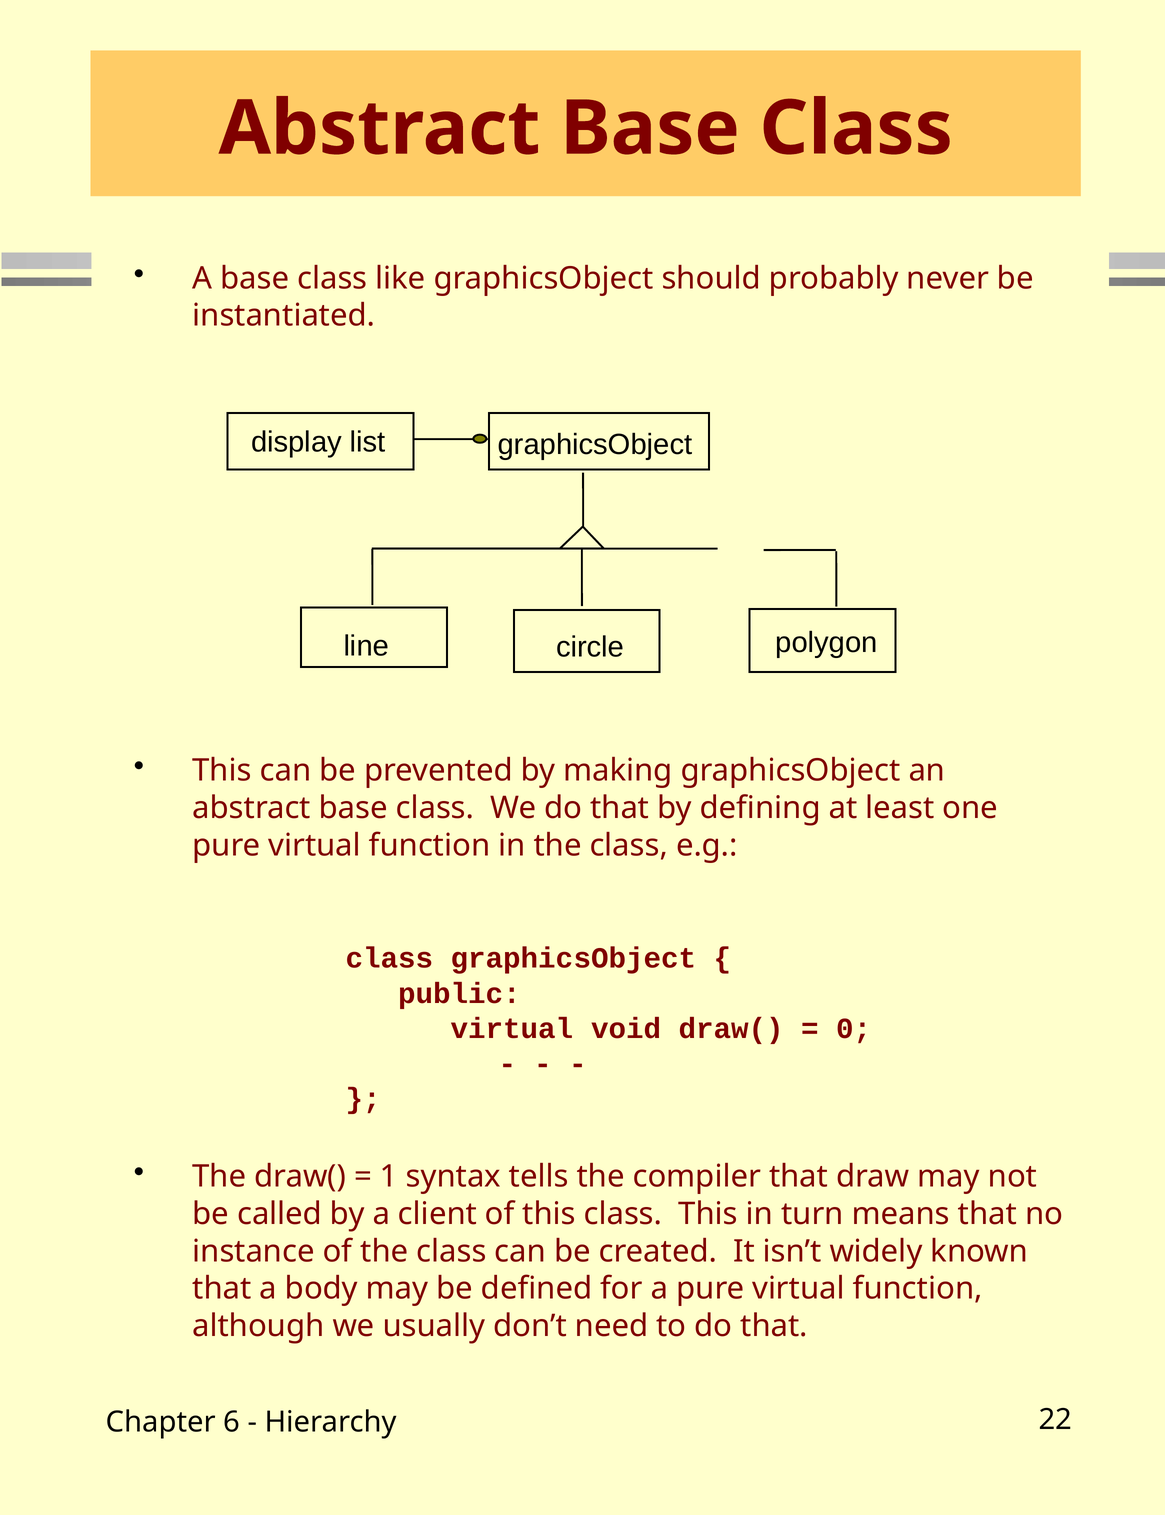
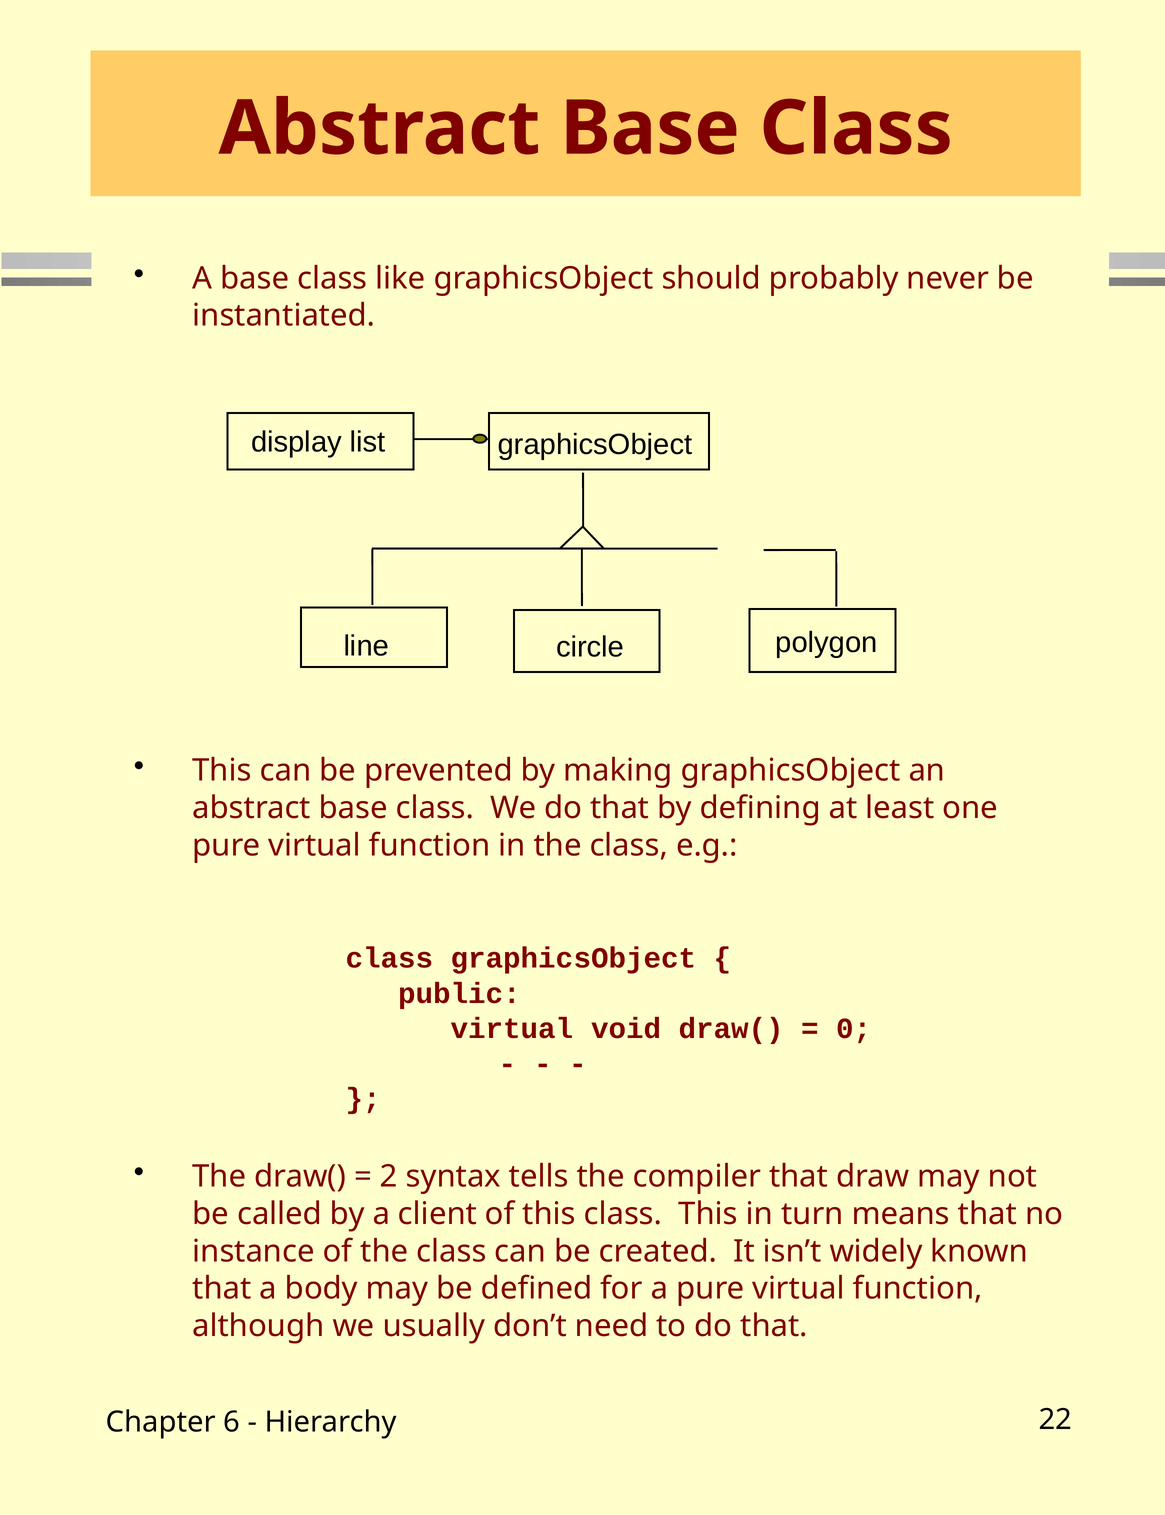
1: 1 -> 2
